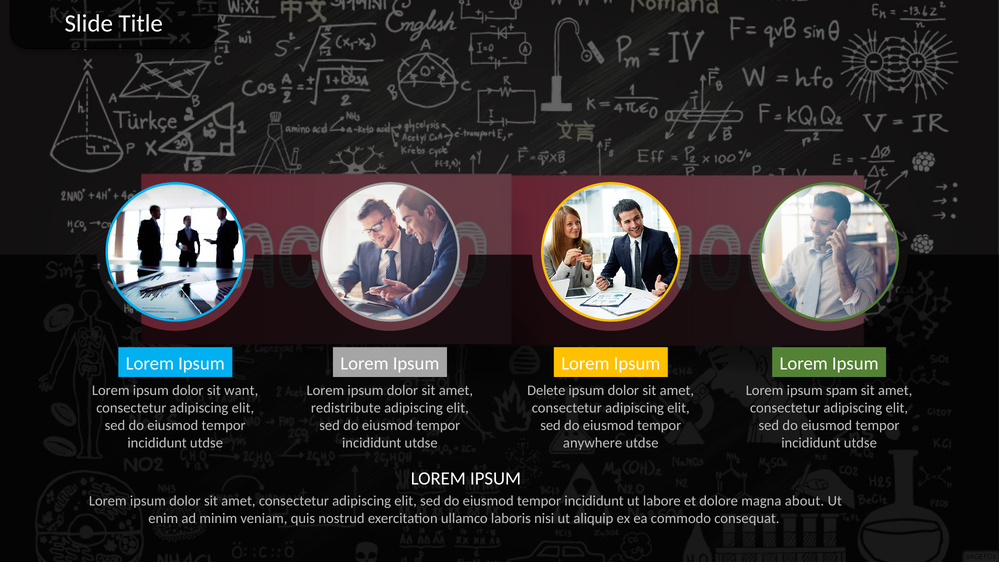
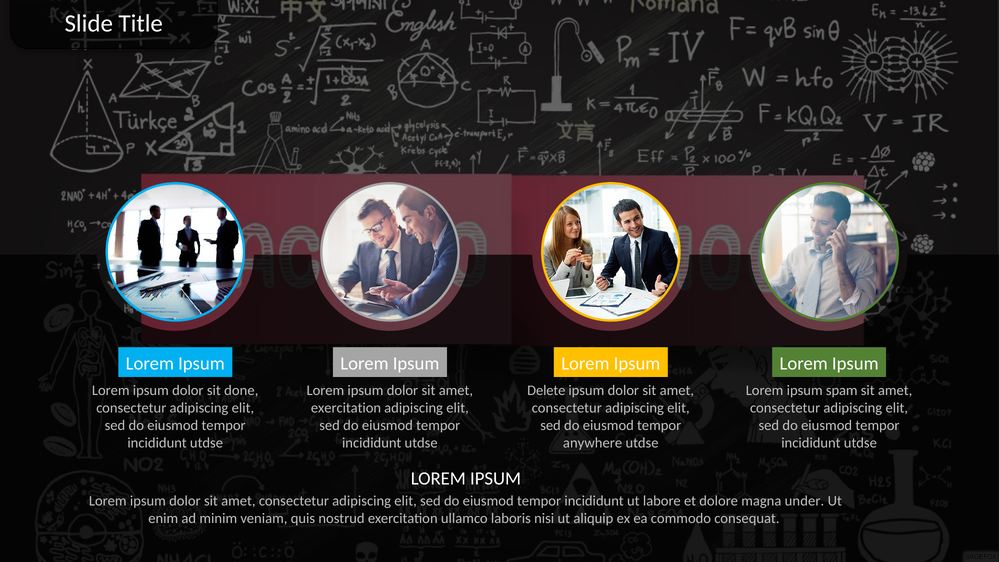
want: want -> done
redistribute at (346, 408): redistribute -> exercitation
about: about -> under
